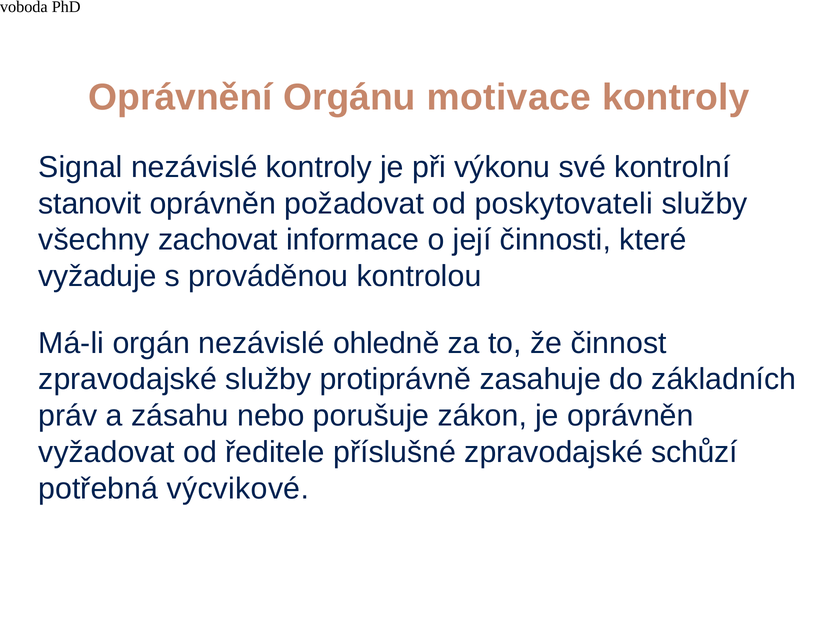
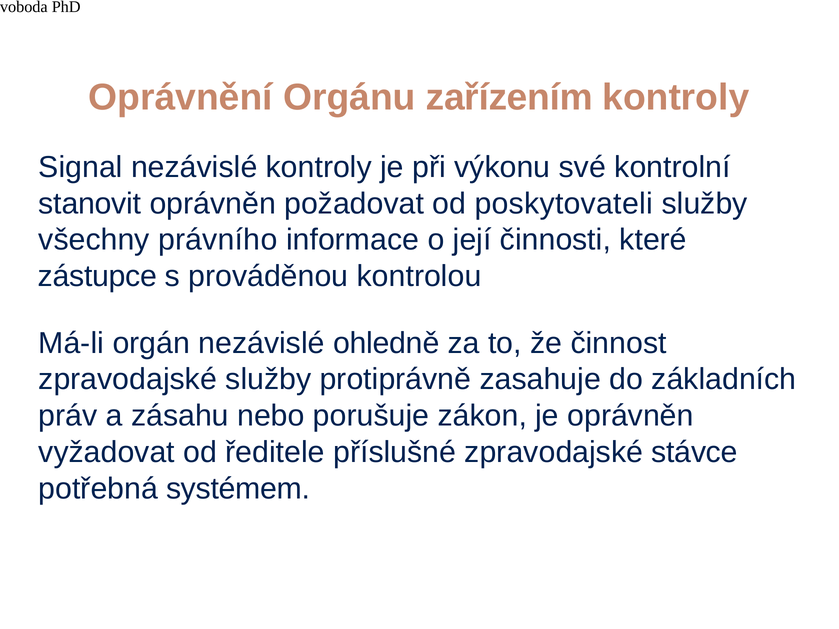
motivace: motivace -> zařízením
zachovat: zachovat -> právního
vyžaduje: vyžaduje -> zástupce
schůzí: schůzí -> stávce
výcvikové: výcvikové -> systémem
